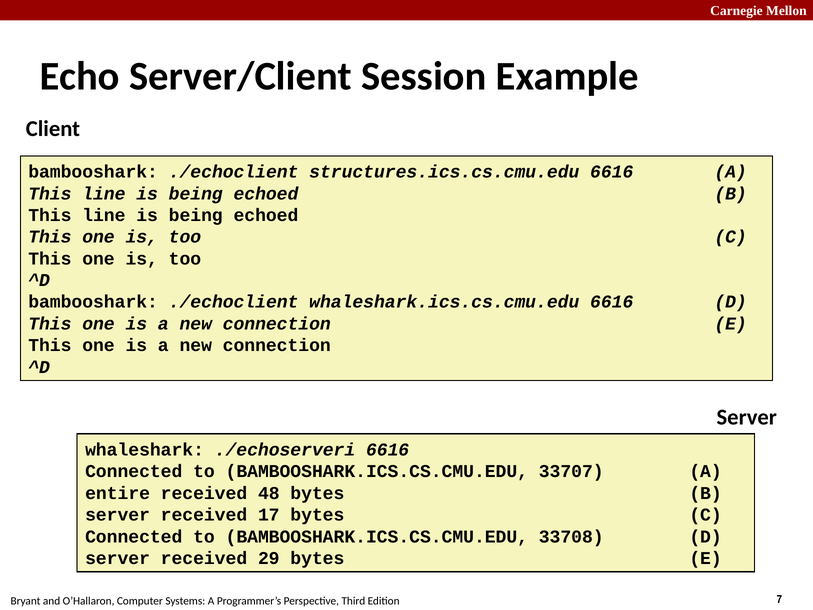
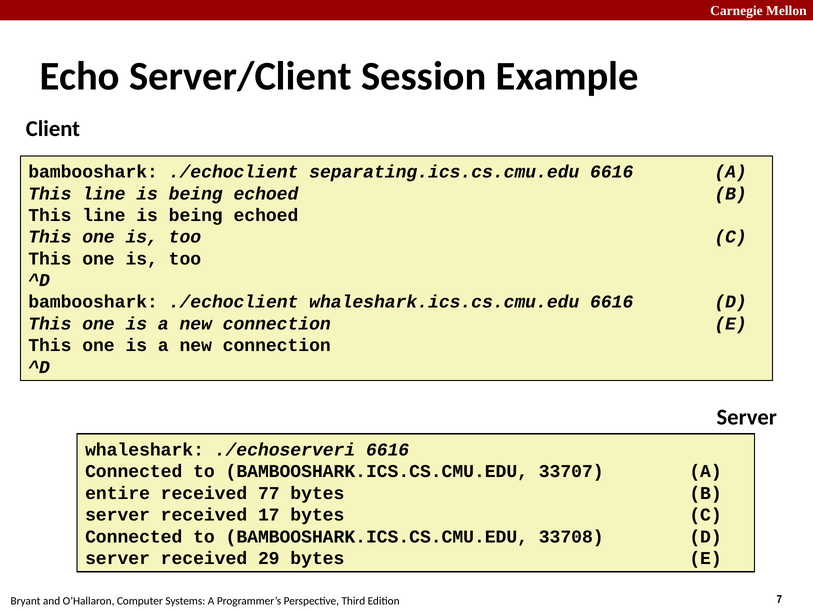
structures.ics.cs.cmu.edu: structures.ics.cs.cmu.edu -> separating.ics.cs.cmu.edu
48: 48 -> 77
